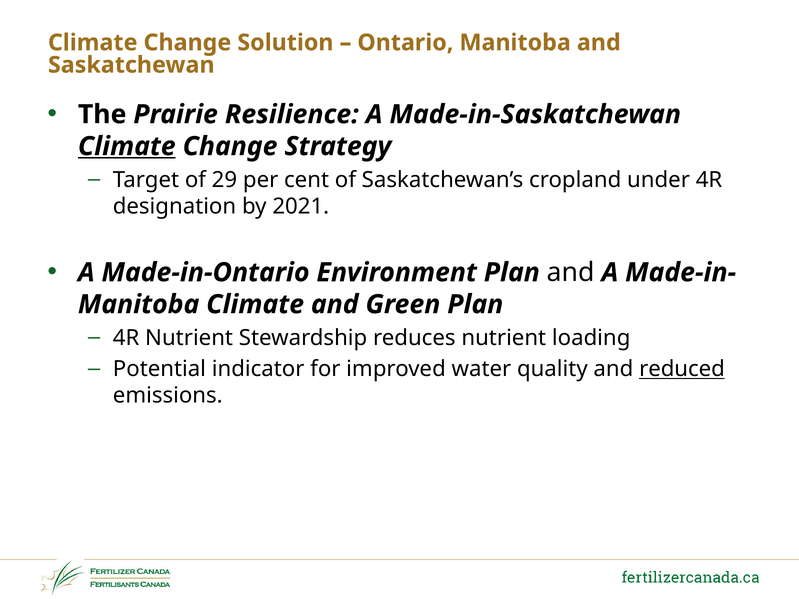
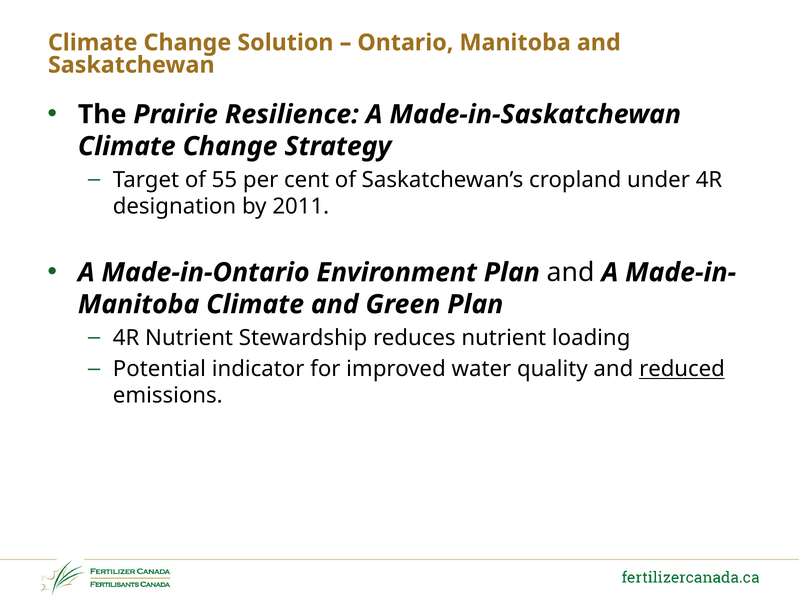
Climate at (127, 146) underline: present -> none
29: 29 -> 55
2021: 2021 -> 2011
